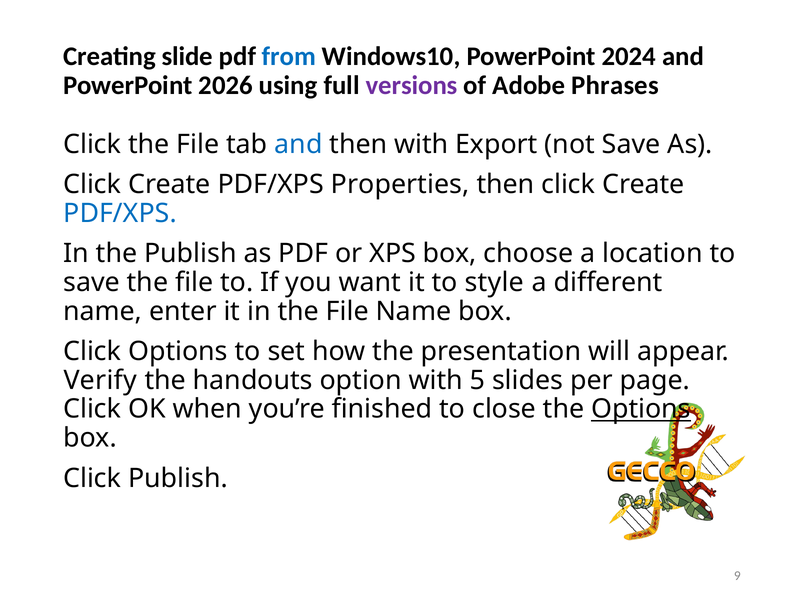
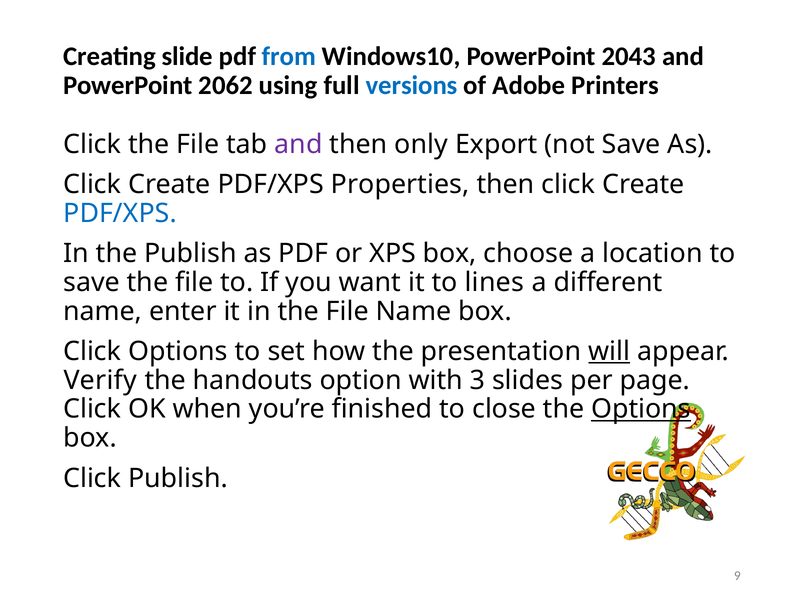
2024: 2024 -> 2043
2026: 2026 -> 2062
versions colour: purple -> blue
Phrases: Phrases -> Printers
and at (298, 144) colour: blue -> purple
then with: with -> only
style: style -> lines
will underline: none -> present
5: 5 -> 3
